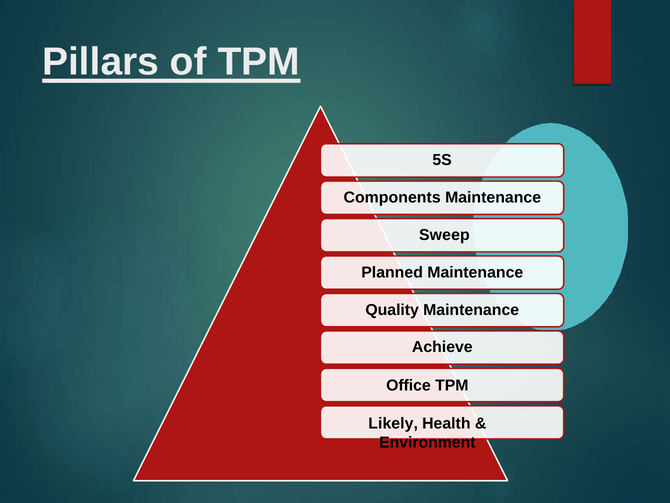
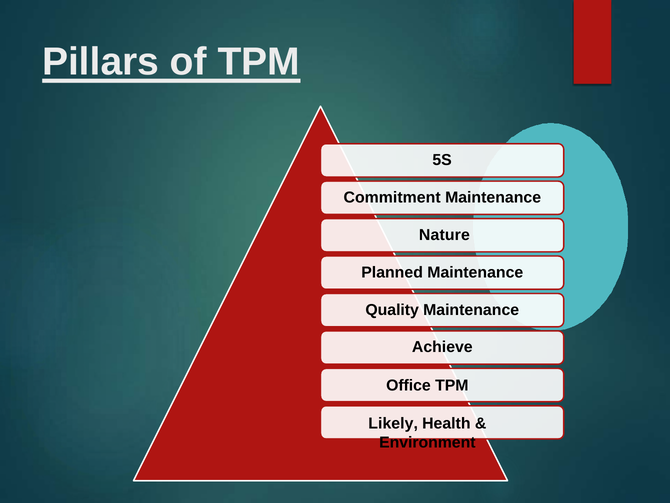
Components: Components -> Commitment
Sweep: Sweep -> Nature
